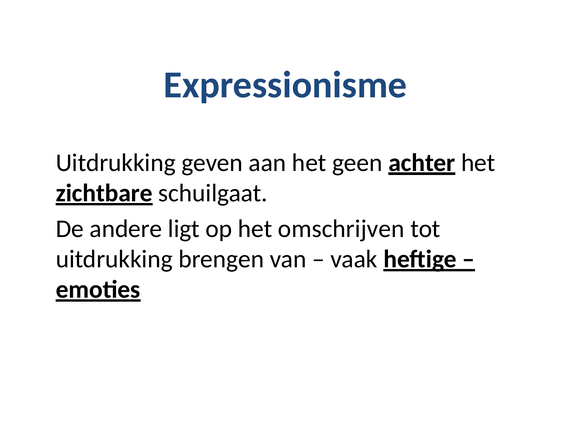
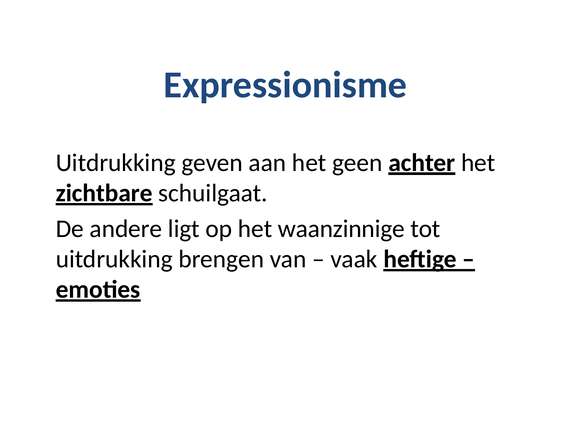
omschrijven: omschrijven -> waanzinnige
